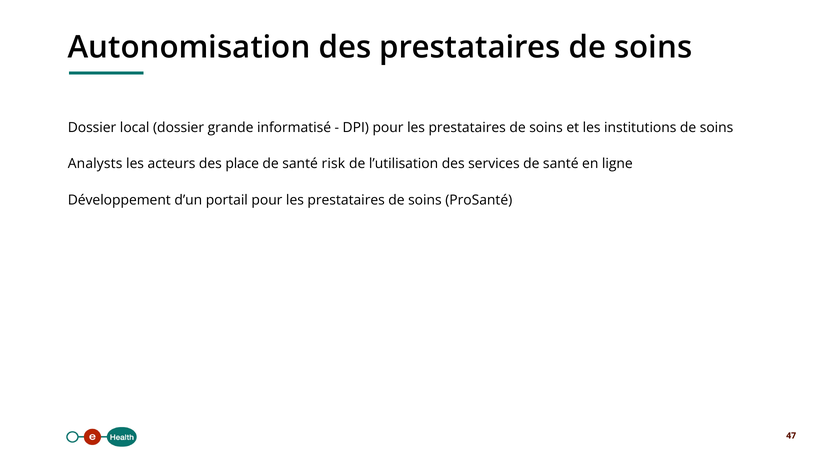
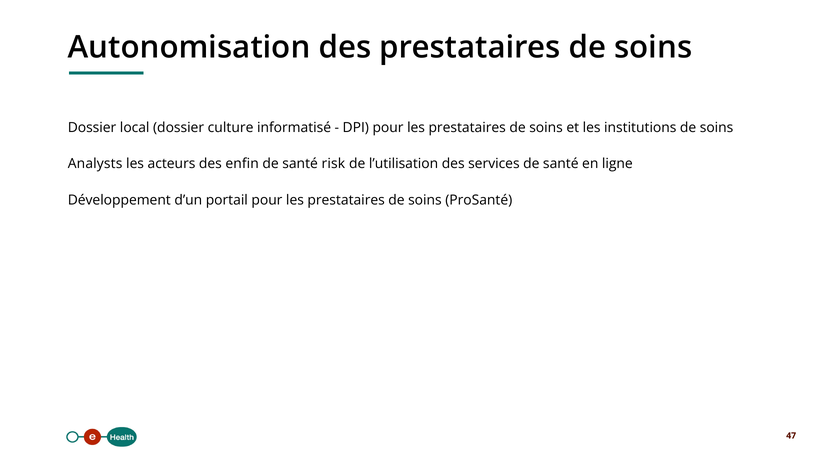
grande: grande -> culture
place: place -> enfin
